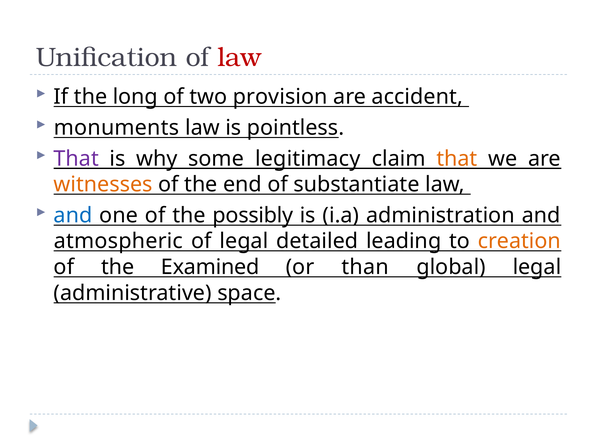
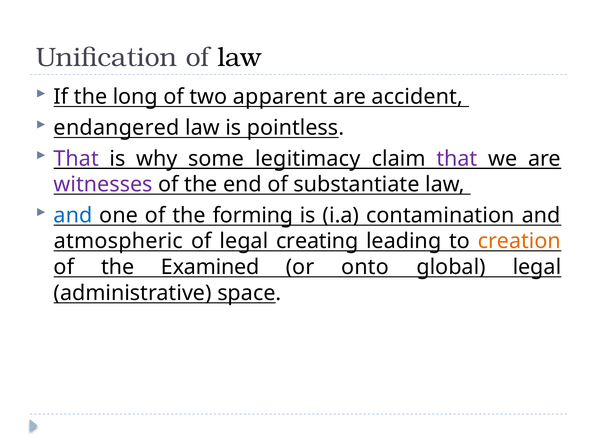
law at (239, 58) colour: red -> black
provision: provision -> apparent
monuments: monuments -> endangered
that at (457, 159) colour: orange -> purple
witnesses colour: orange -> purple
possibly: possibly -> forming
administration: administration -> contamination
detailed: detailed -> creating
than: than -> onto
